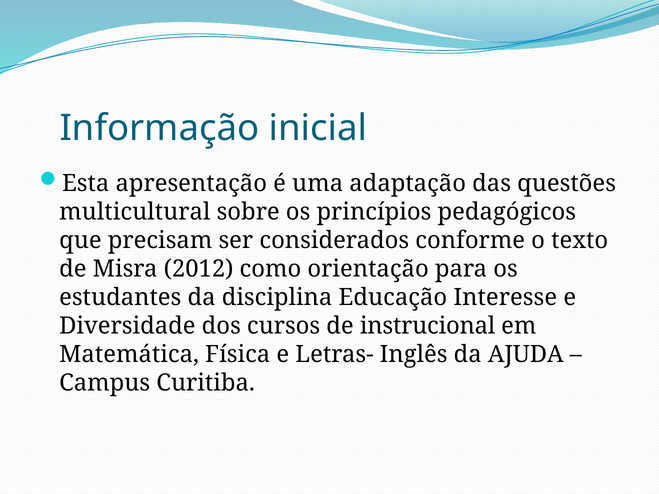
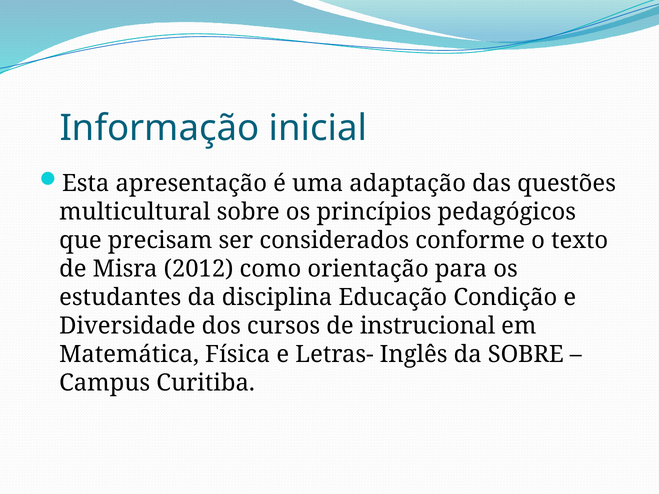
Interesse: Interesse -> Condição
da AJUDA: AJUDA -> SOBRE
